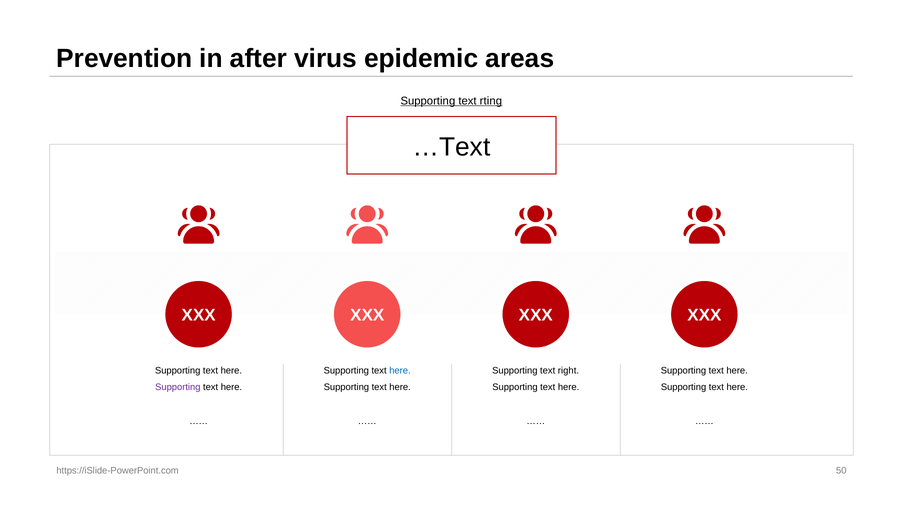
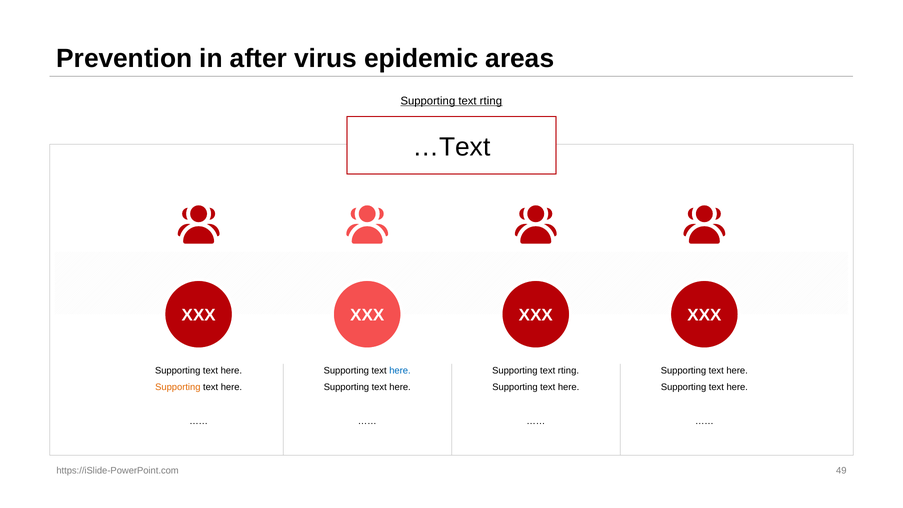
Supporting text right: right -> rting
Supporting at (178, 387) colour: purple -> orange
50: 50 -> 49
